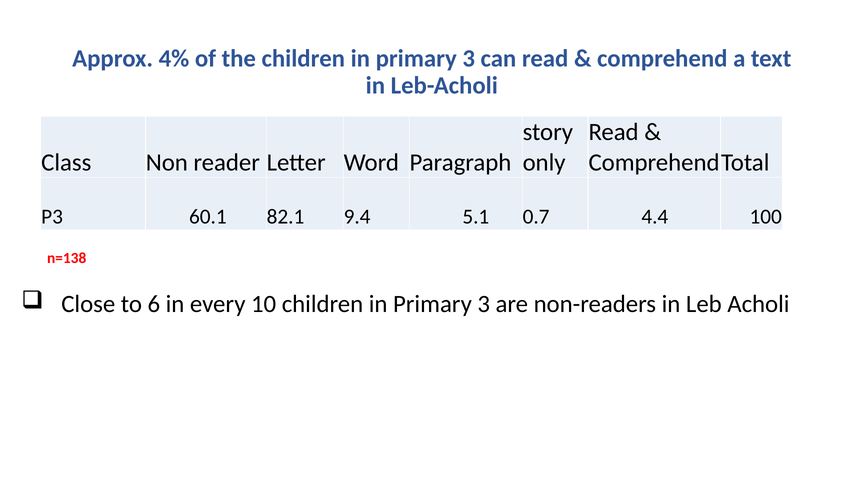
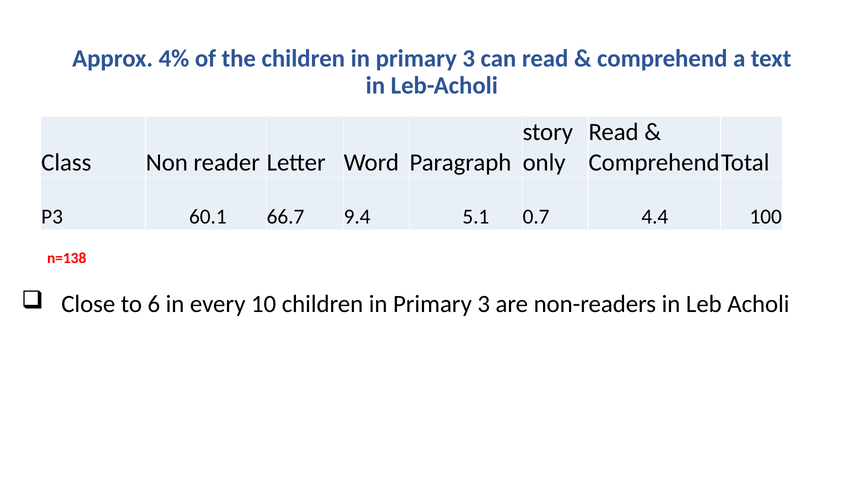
82.1: 82.1 -> 66.7
